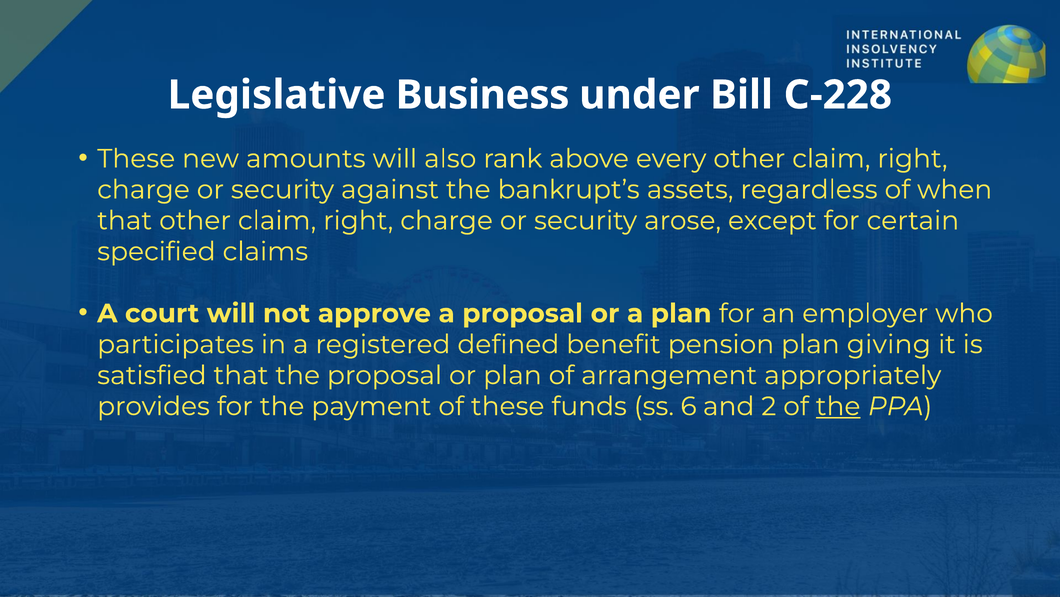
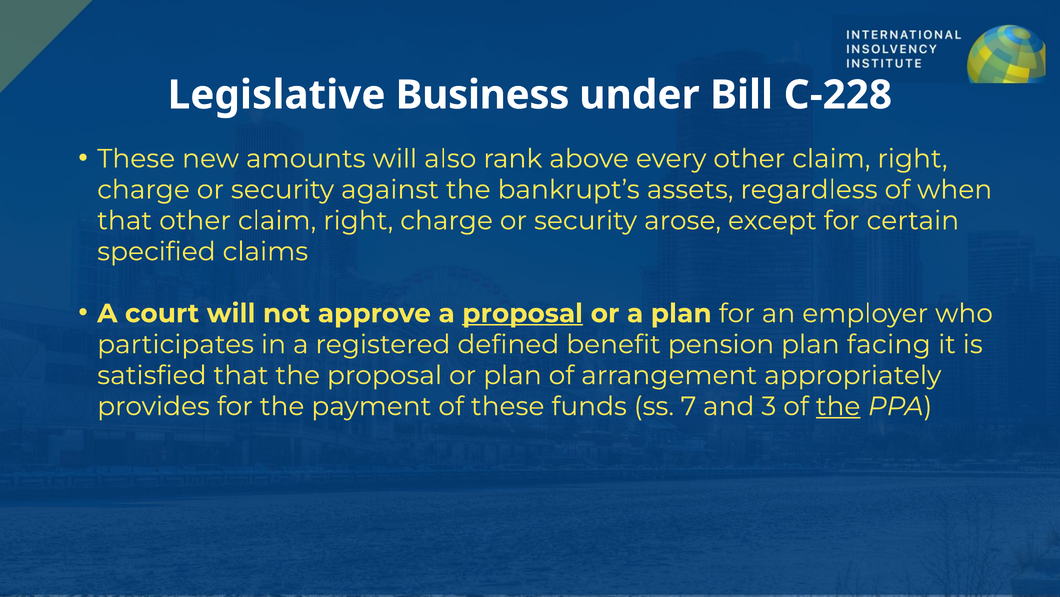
proposal at (523, 313) underline: none -> present
giving: giving -> facing
6: 6 -> 7
2: 2 -> 3
